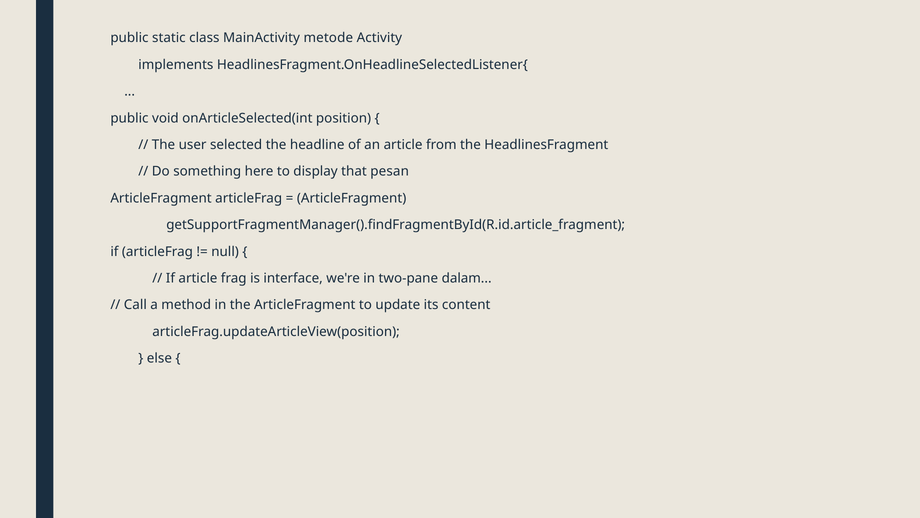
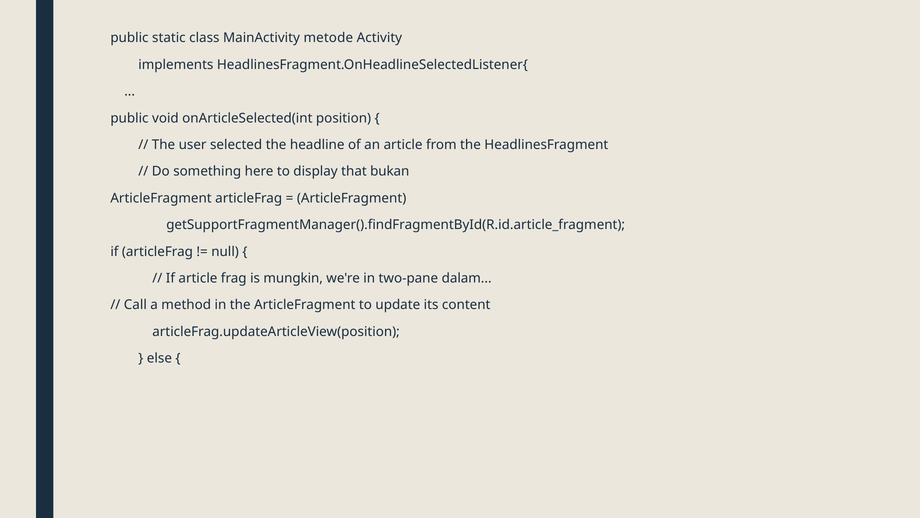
pesan: pesan -> bukan
interface: interface -> mungkin
